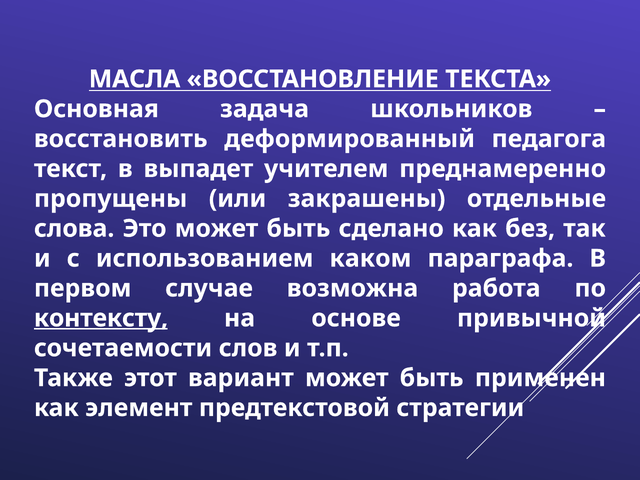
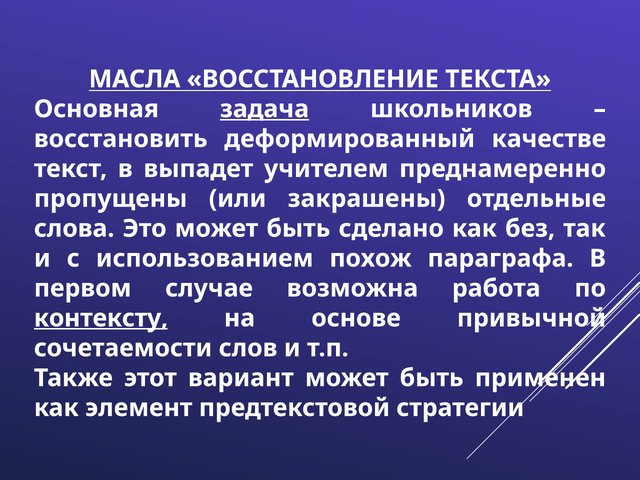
задача underline: none -> present
педагога: педагога -> качестве
каком: каком -> похож
